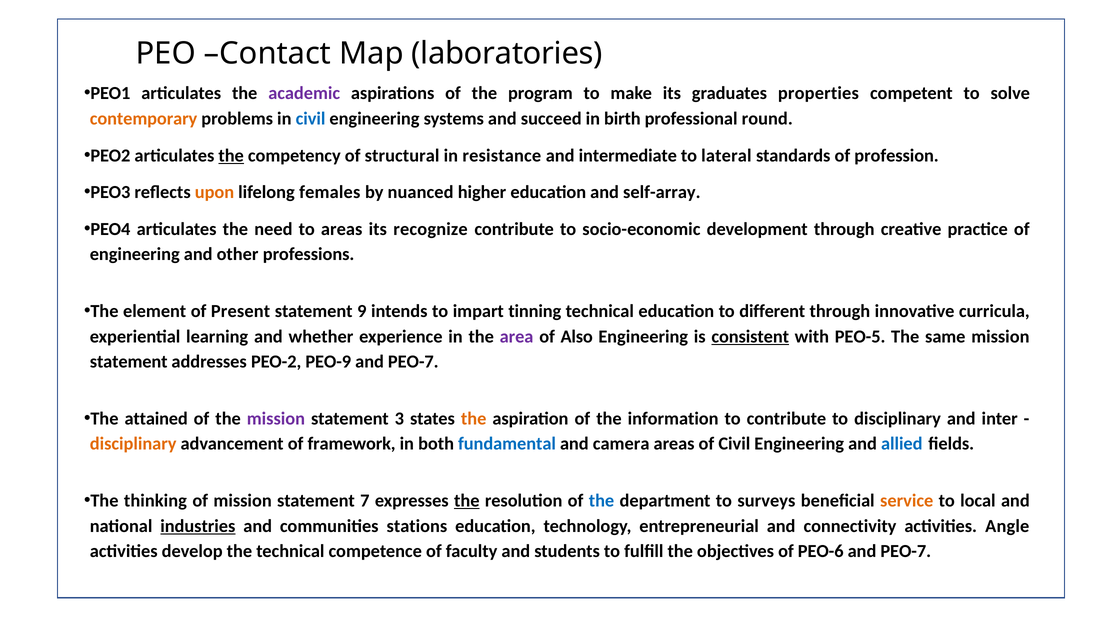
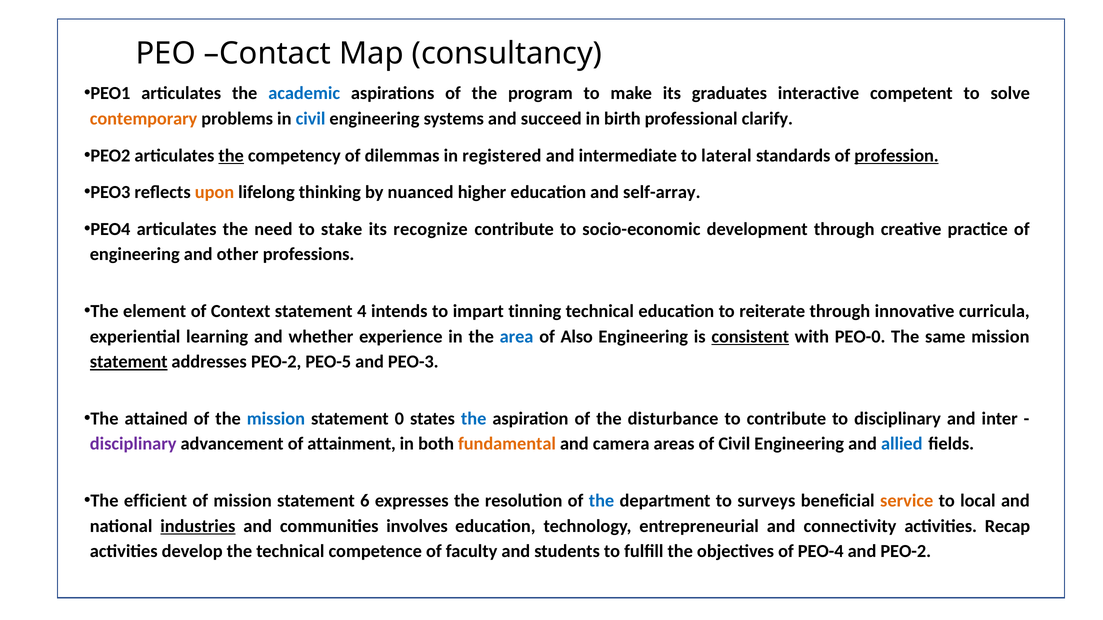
laboratories: laboratories -> consultancy
academic colour: purple -> blue
properties: properties -> interactive
round: round -> clarify
structural: structural -> dilemmas
resistance: resistance -> registered
profession underline: none -> present
females: females -> thinking
to areas: areas -> stake
Present: Present -> Context
9: 9 -> 4
different: different -> reiterate
area colour: purple -> blue
PEO-5: PEO-5 -> PEO-0
statement at (129, 362) underline: none -> present
PEO-9: PEO-9 -> PEO-5
PEO-7 at (413, 362): PEO-7 -> PEO-3
mission at (276, 419) colour: purple -> blue
3: 3 -> 0
the at (474, 419) colour: orange -> blue
information: information -> disturbance
disciplinary at (133, 444) colour: orange -> purple
framework: framework -> attainment
fundamental colour: blue -> orange
thinking: thinking -> efficient
7: 7 -> 6
the at (467, 501) underline: present -> none
stations: stations -> involves
Angle: Angle -> Recap
PEO-6: PEO-6 -> PEO-4
PEO-7 at (906, 552): PEO-7 -> PEO-2
